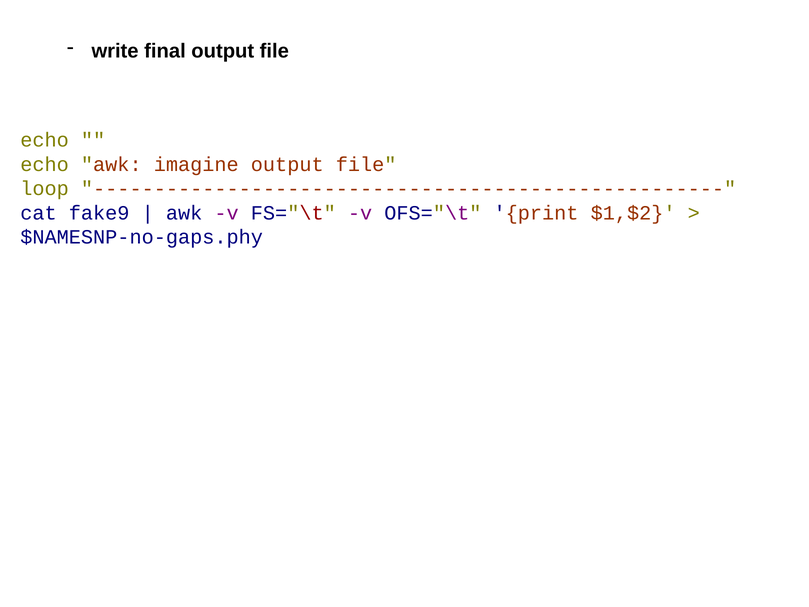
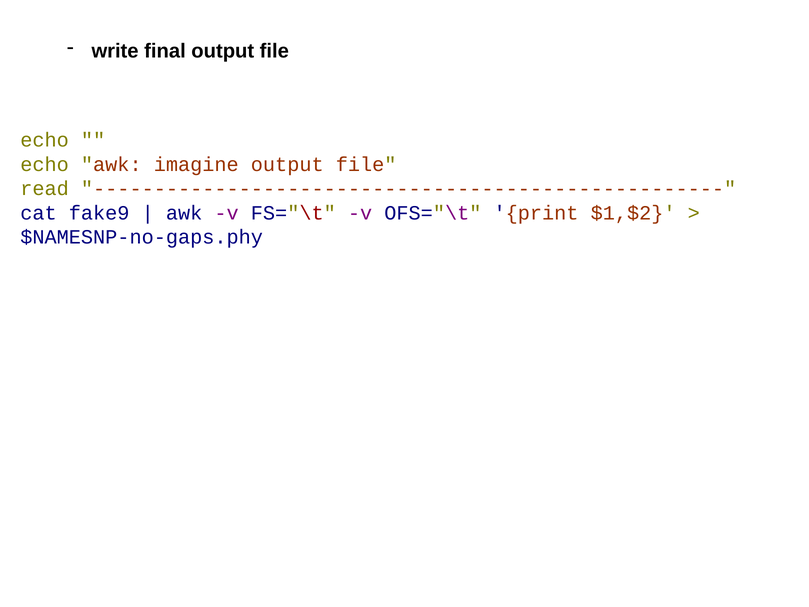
loop: loop -> read
